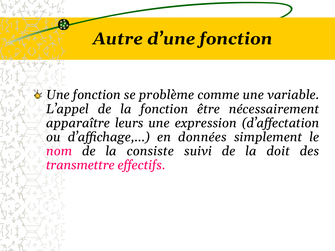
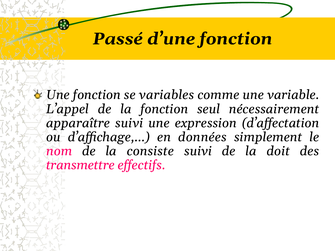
Autre: Autre -> Passé
problème: problème -> variables
être: être -> seul
apparaître leurs: leurs -> suivi
